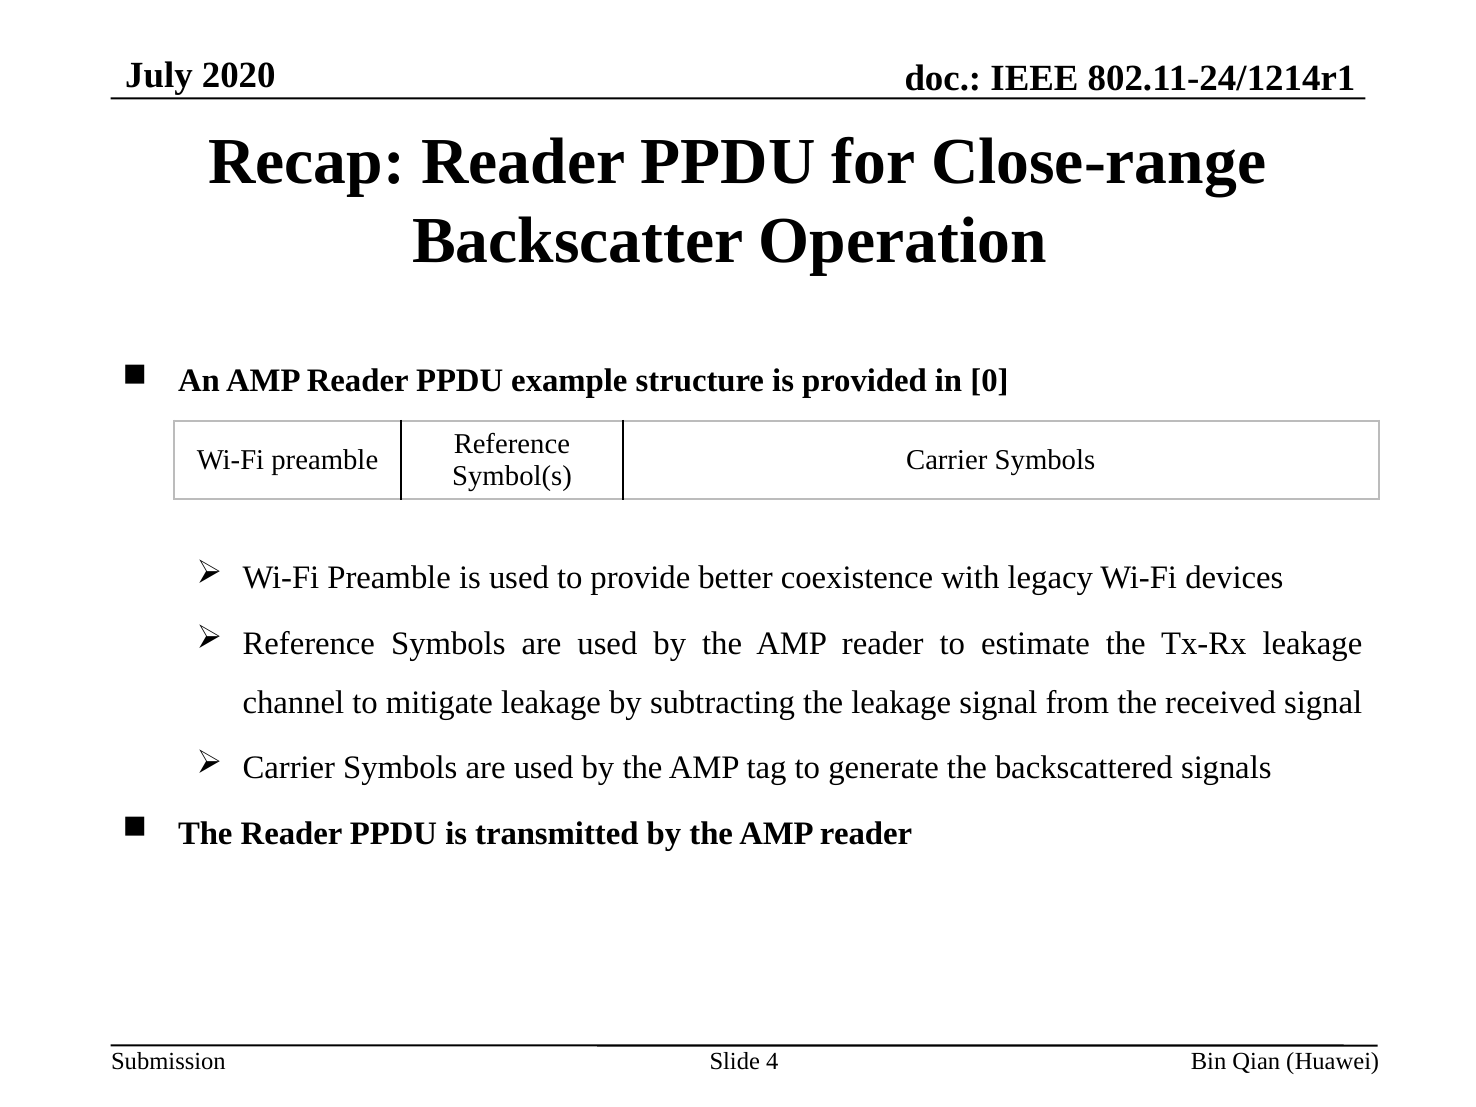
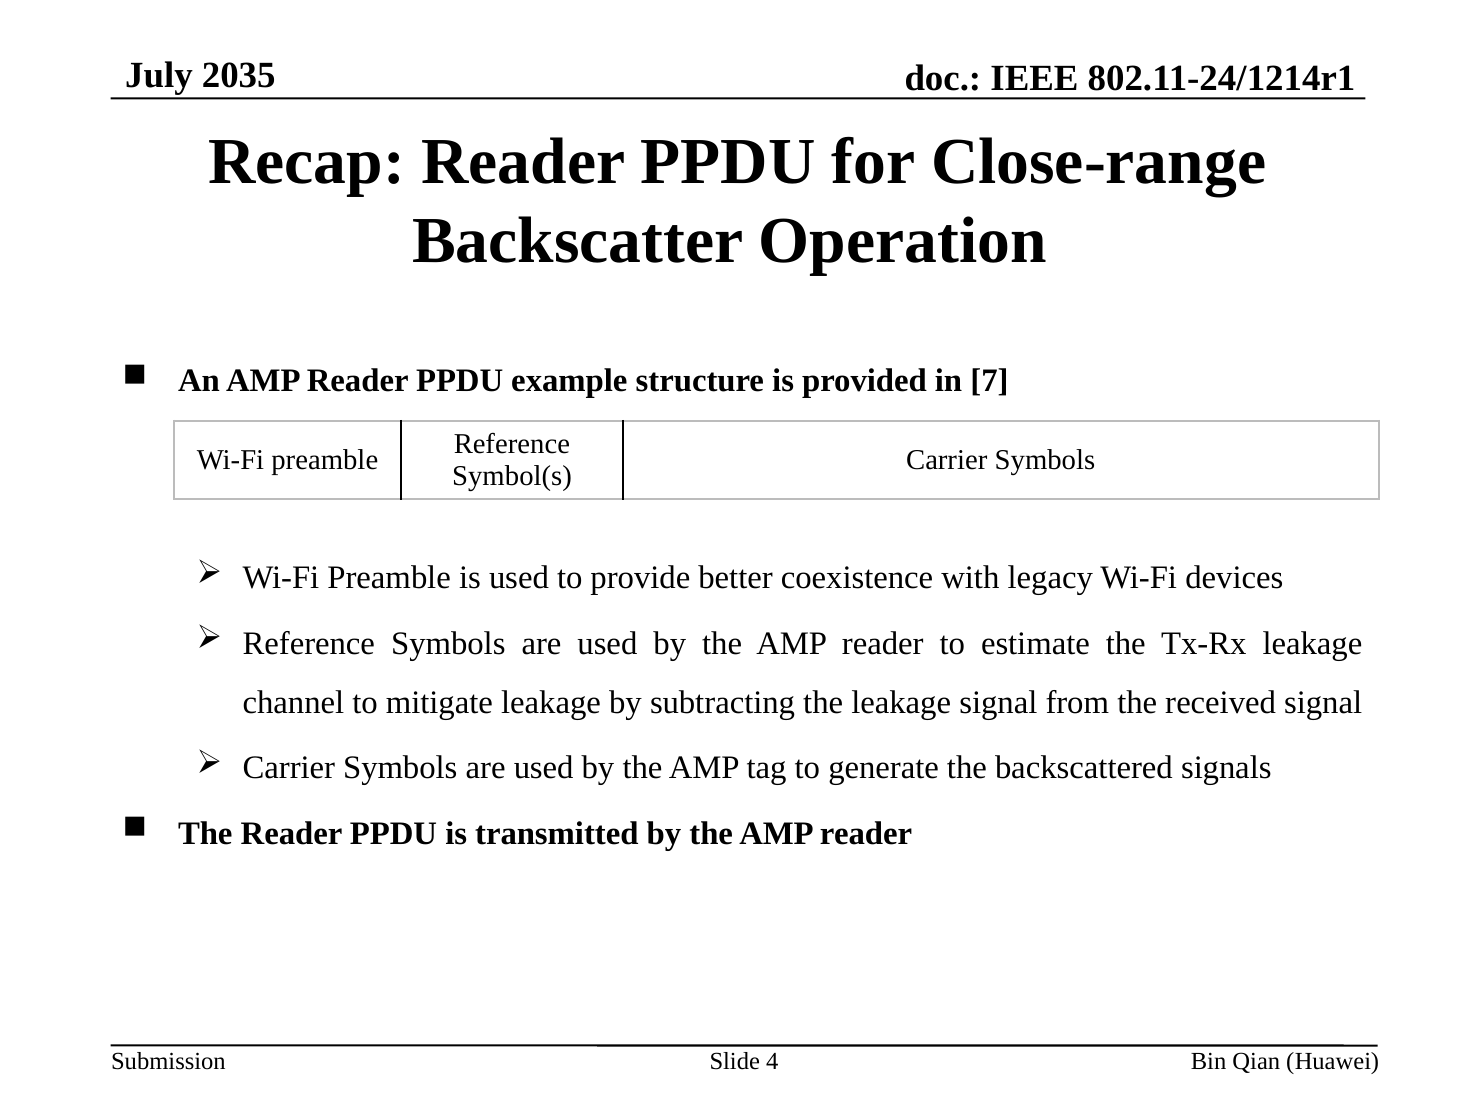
2020: 2020 -> 2035
0: 0 -> 7
